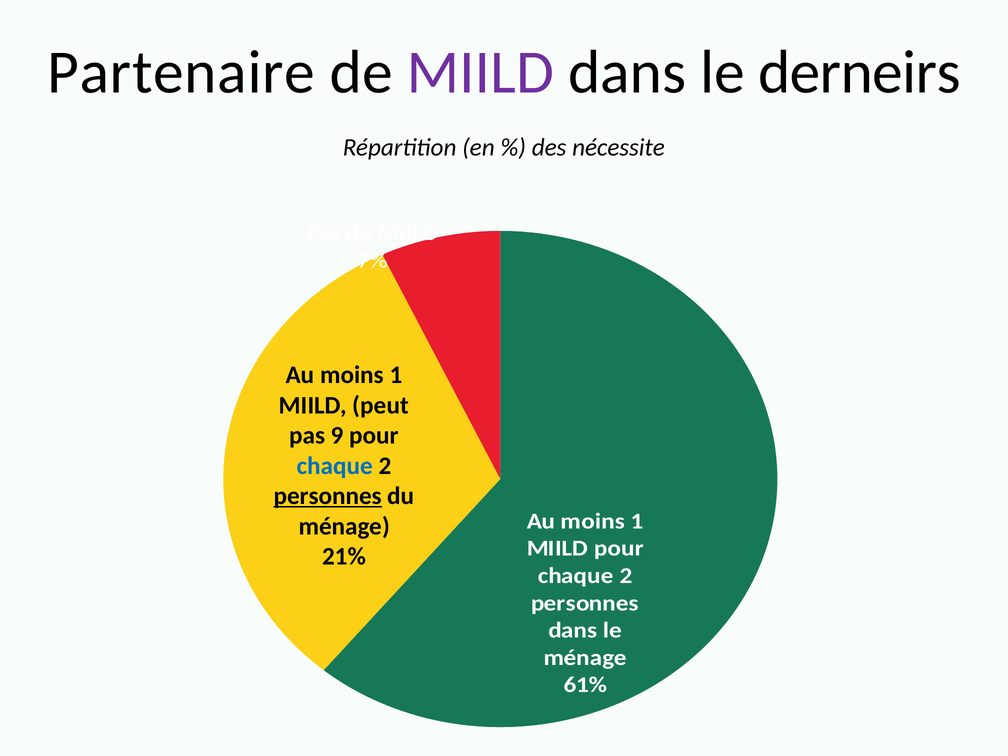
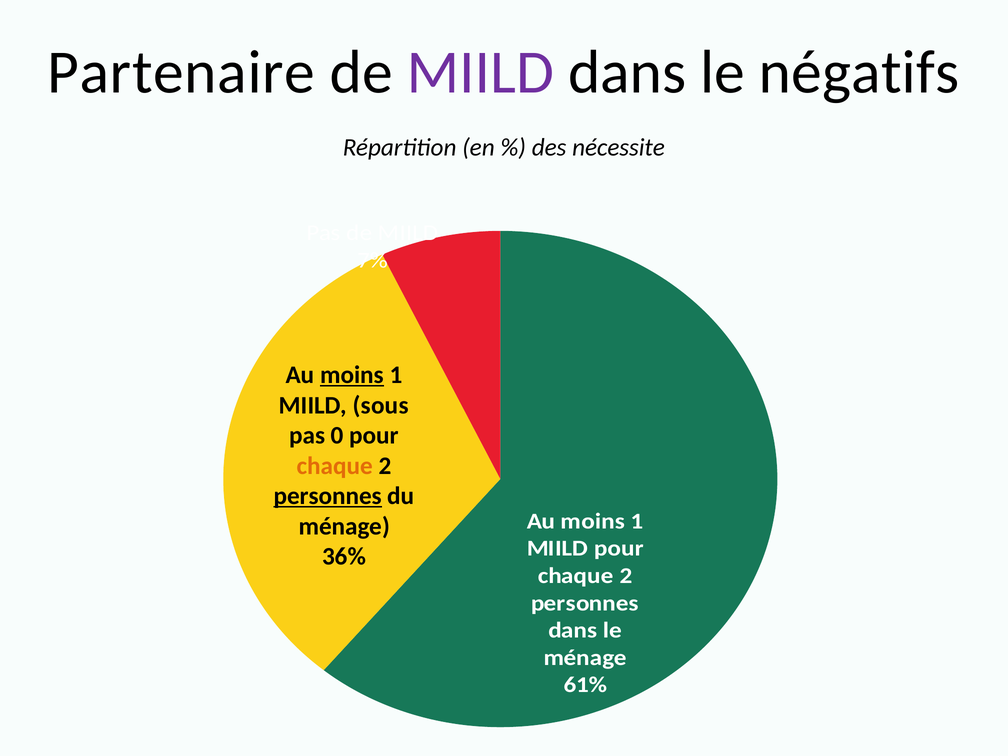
derneirs: derneirs -> négatifs
moins at (352, 375) underline: none -> present
peut: peut -> sous
9: 9 -> 0
chaque at (335, 466) colour: blue -> orange
21%: 21% -> 36%
